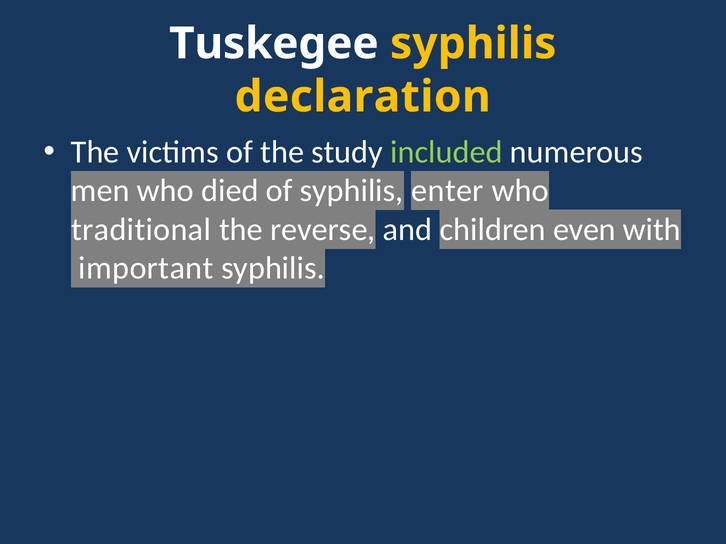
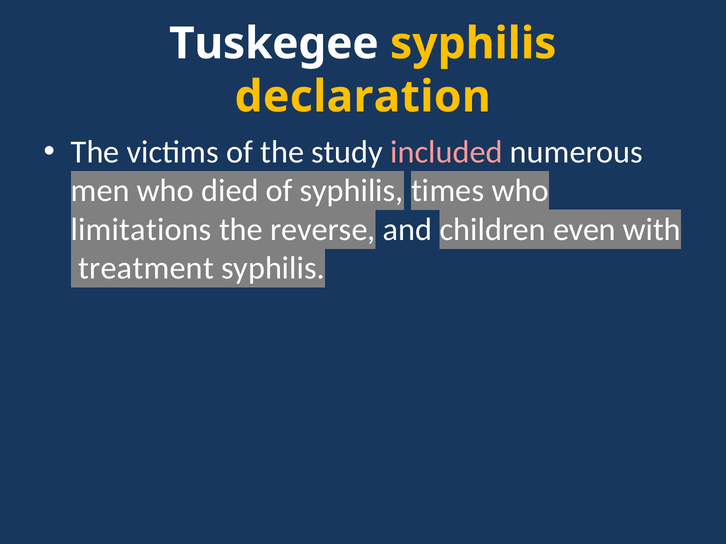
included colour: light green -> pink
enter: enter -> times
traditional: traditional -> limitations
important: important -> treatment
